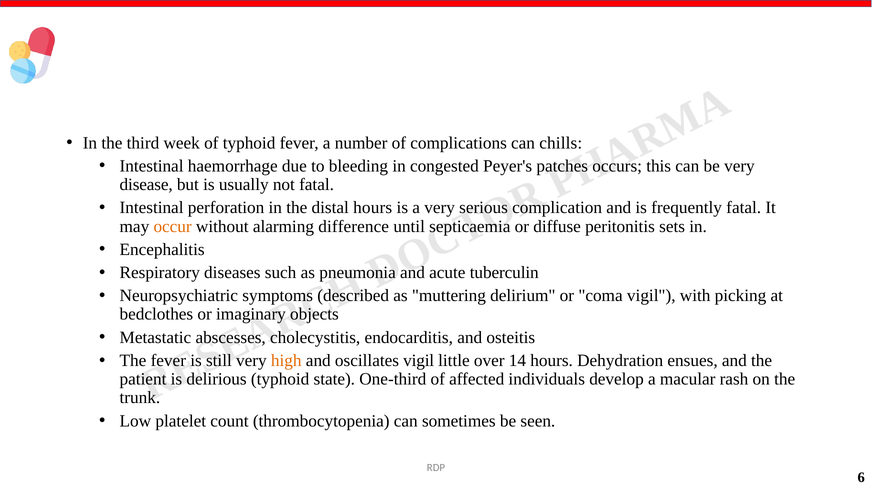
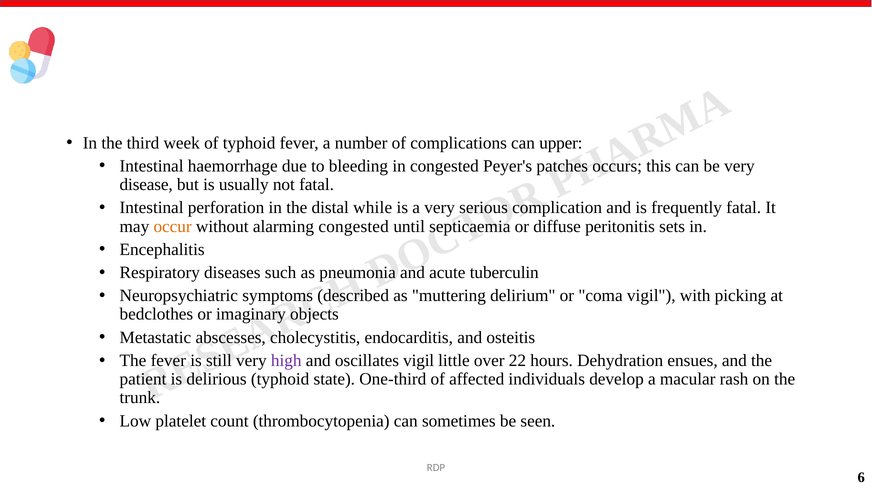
chills: chills -> upper
distal hours: hours -> while
alarming difference: difference -> congested
high colour: orange -> purple
14: 14 -> 22
